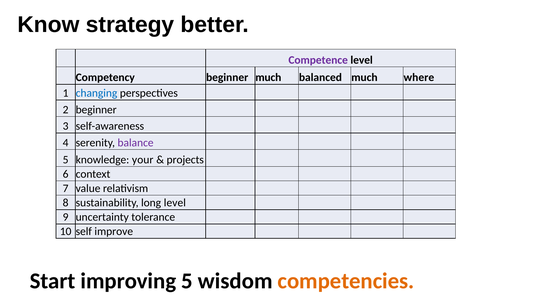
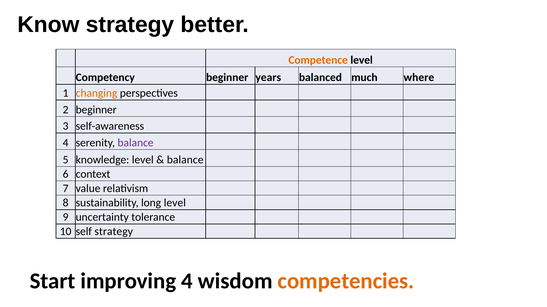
Competence colour: purple -> orange
beginner much: much -> years
changing colour: blue -> orange
knowledge your: your -> level
projects at (185, 160): projects -> balance
self improve: improve -> strategy
improving 5: 5 -> 4
